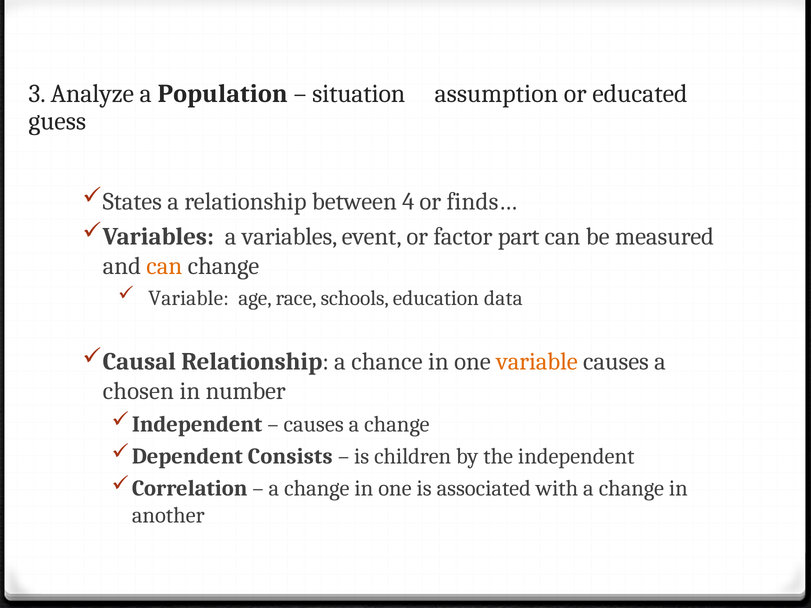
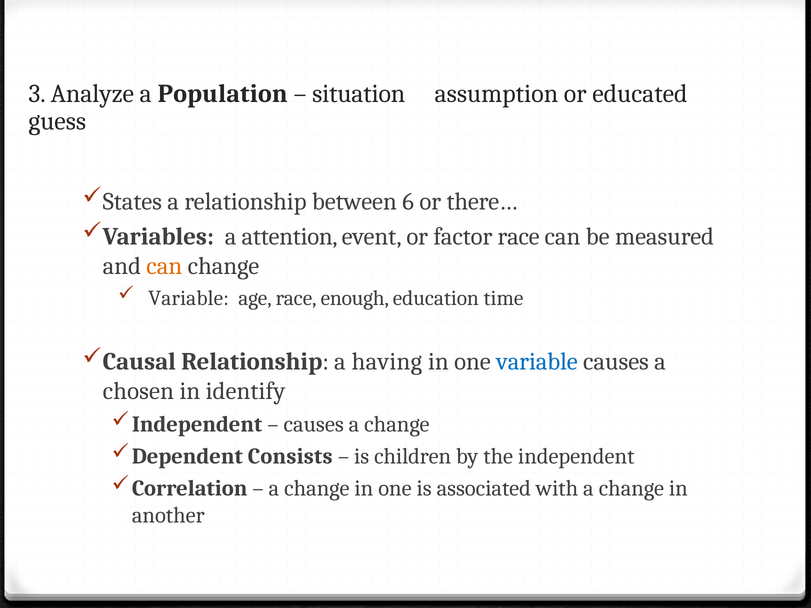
4: 4 -> 6
finds…: finds… -> there…
variables: variables -> attention
factor part: part -> race
schools: schools -> enough
data: data -> time
chance: chance -> having
variable at (537, 362) colour: orange -> blue
number: number -> identify
